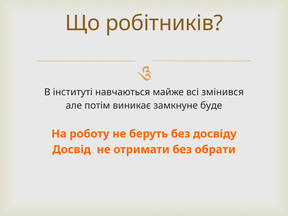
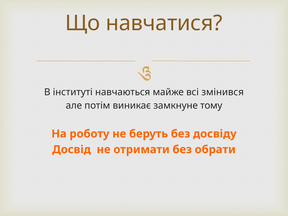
робітників: робітників -> навчатися
буде: буде -> тому
